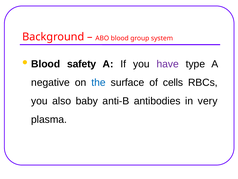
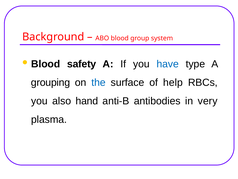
have colour: purple -> blue
negative: negative -> grouping
cells: cells -> help
baby: baby -> hand
